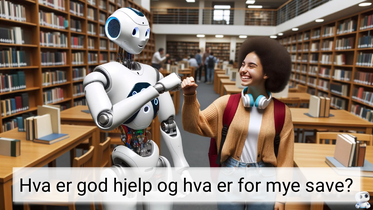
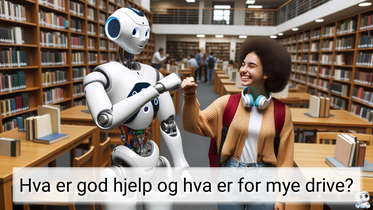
save: save -> drive
